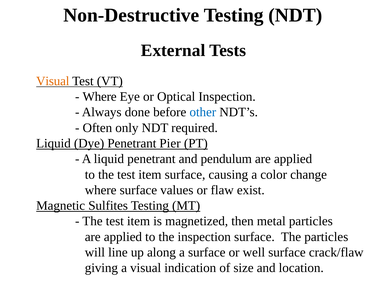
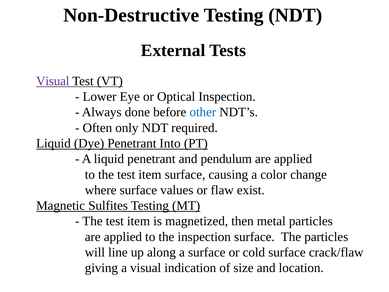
Visual at (53, 81) colour: orange -> purple
Where at (100, 97): Where -> Lower
Pier: Pier -> Into
well: well -> cold
